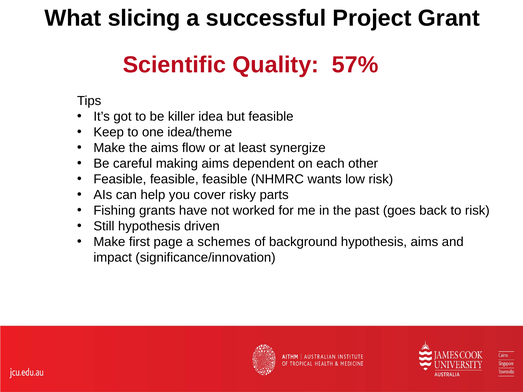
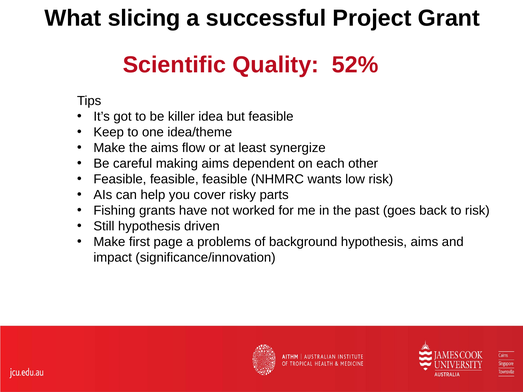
57%: 57% -> 52%
schemes: schemes -> problems
